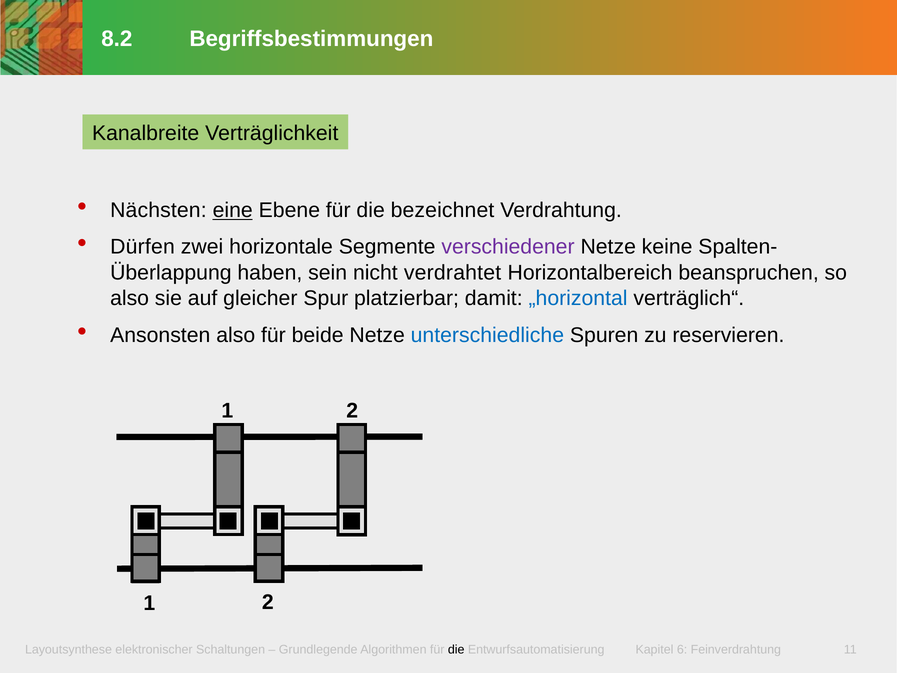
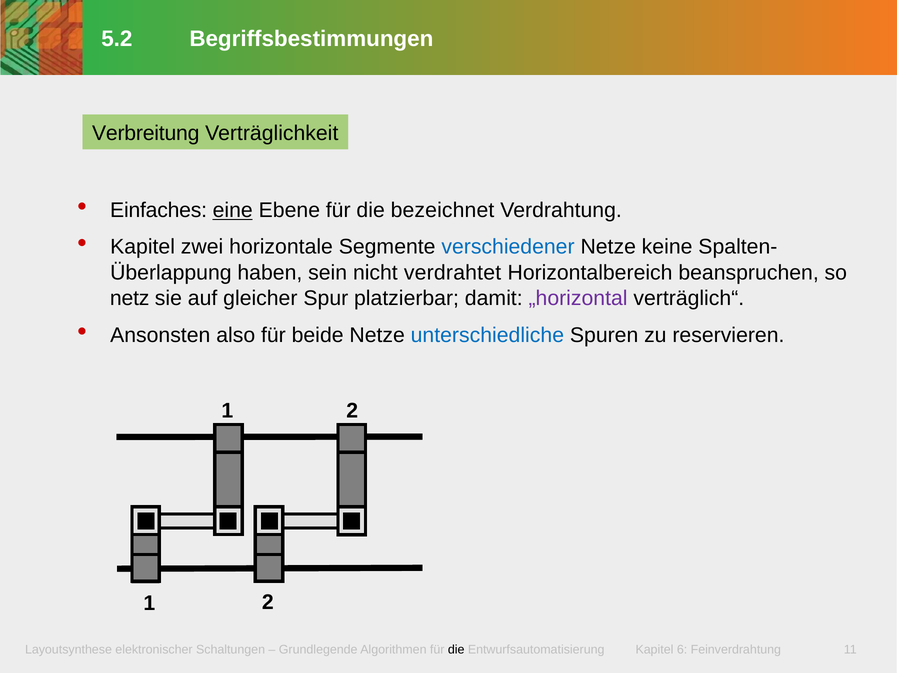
8.2: 8.2 -> 5.2
Kanalbreite: Kanalbreite -> Verbreitung
Nächsten: Nächsten -> Einfaches
Dürfen at (142, 247): Dürfen -> Kapitel
verschiedener colour: purple -> blue
also at (130, 298): also -> netz
„horizontal colour: blue -> purple
